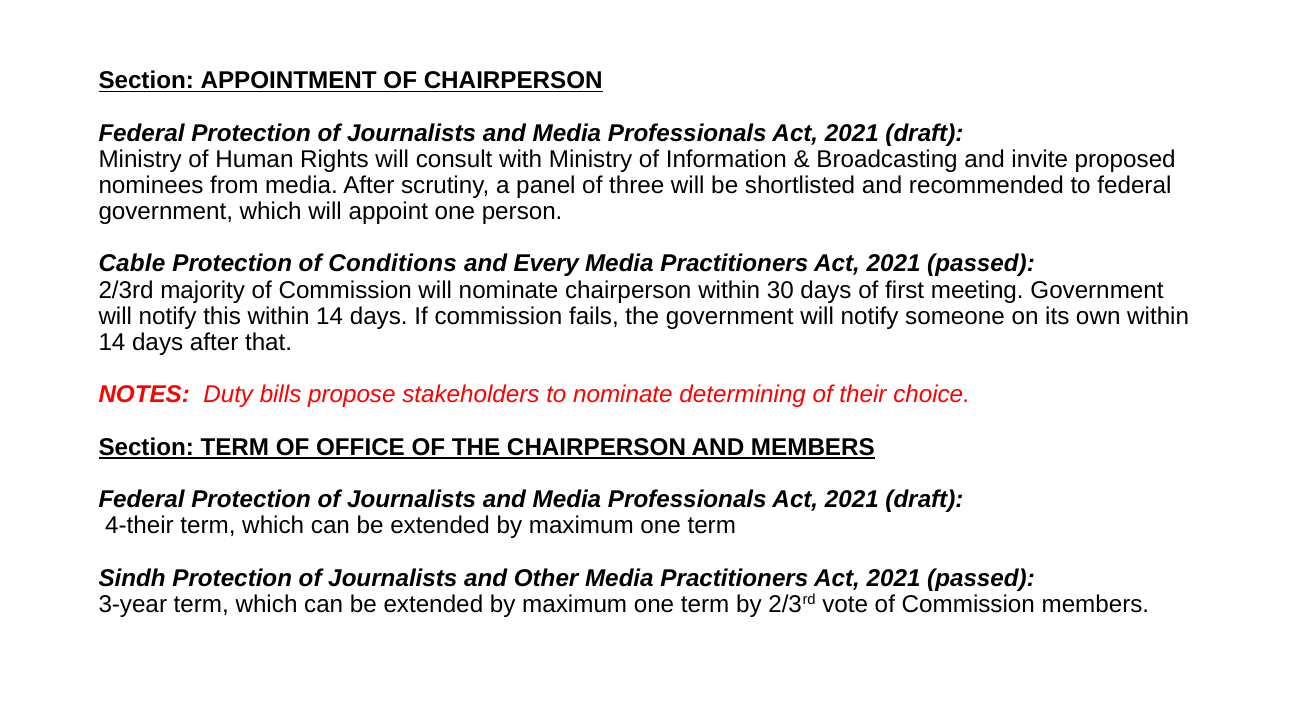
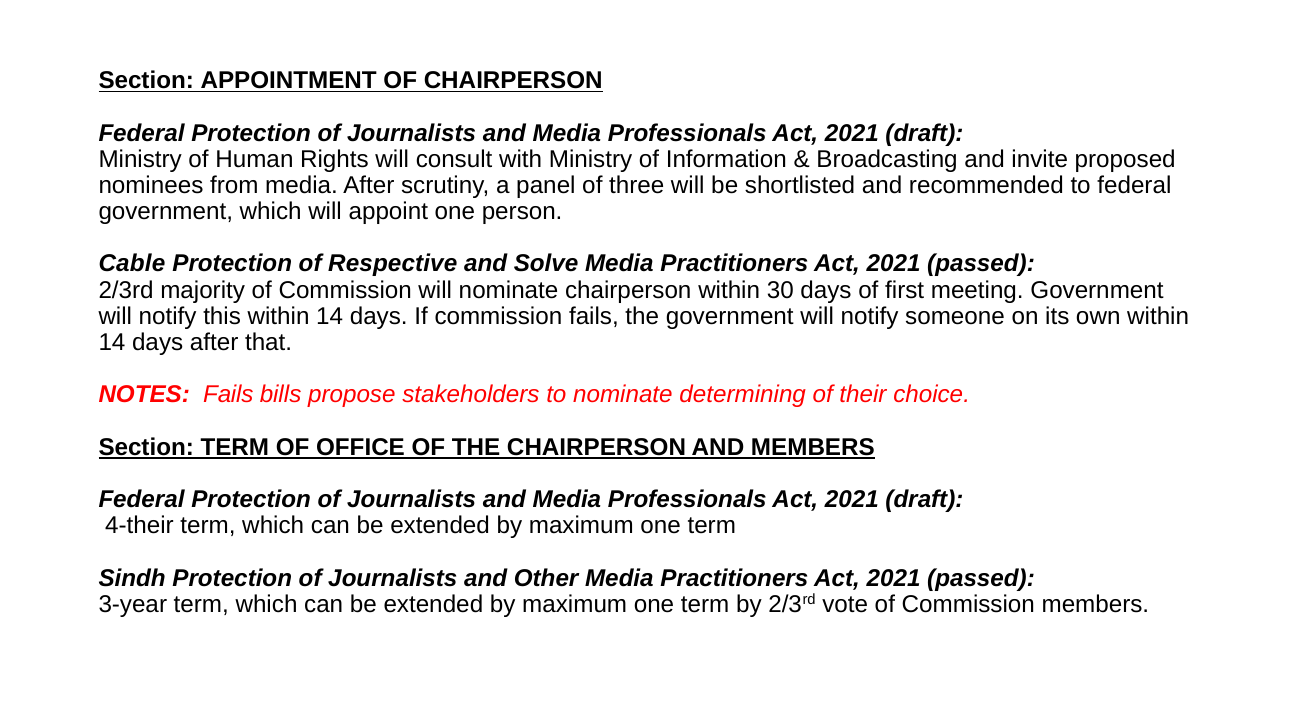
Conditions: Conditions -> Respective
Every: Every -> Solve
NOTES Duty: Duty -> Fails
